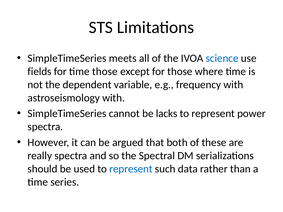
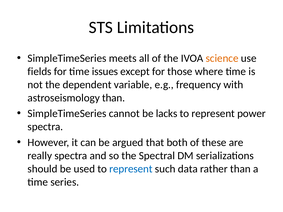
science colour: blue -> orange
time those: those -> issues
astroseismology with: with -> than
